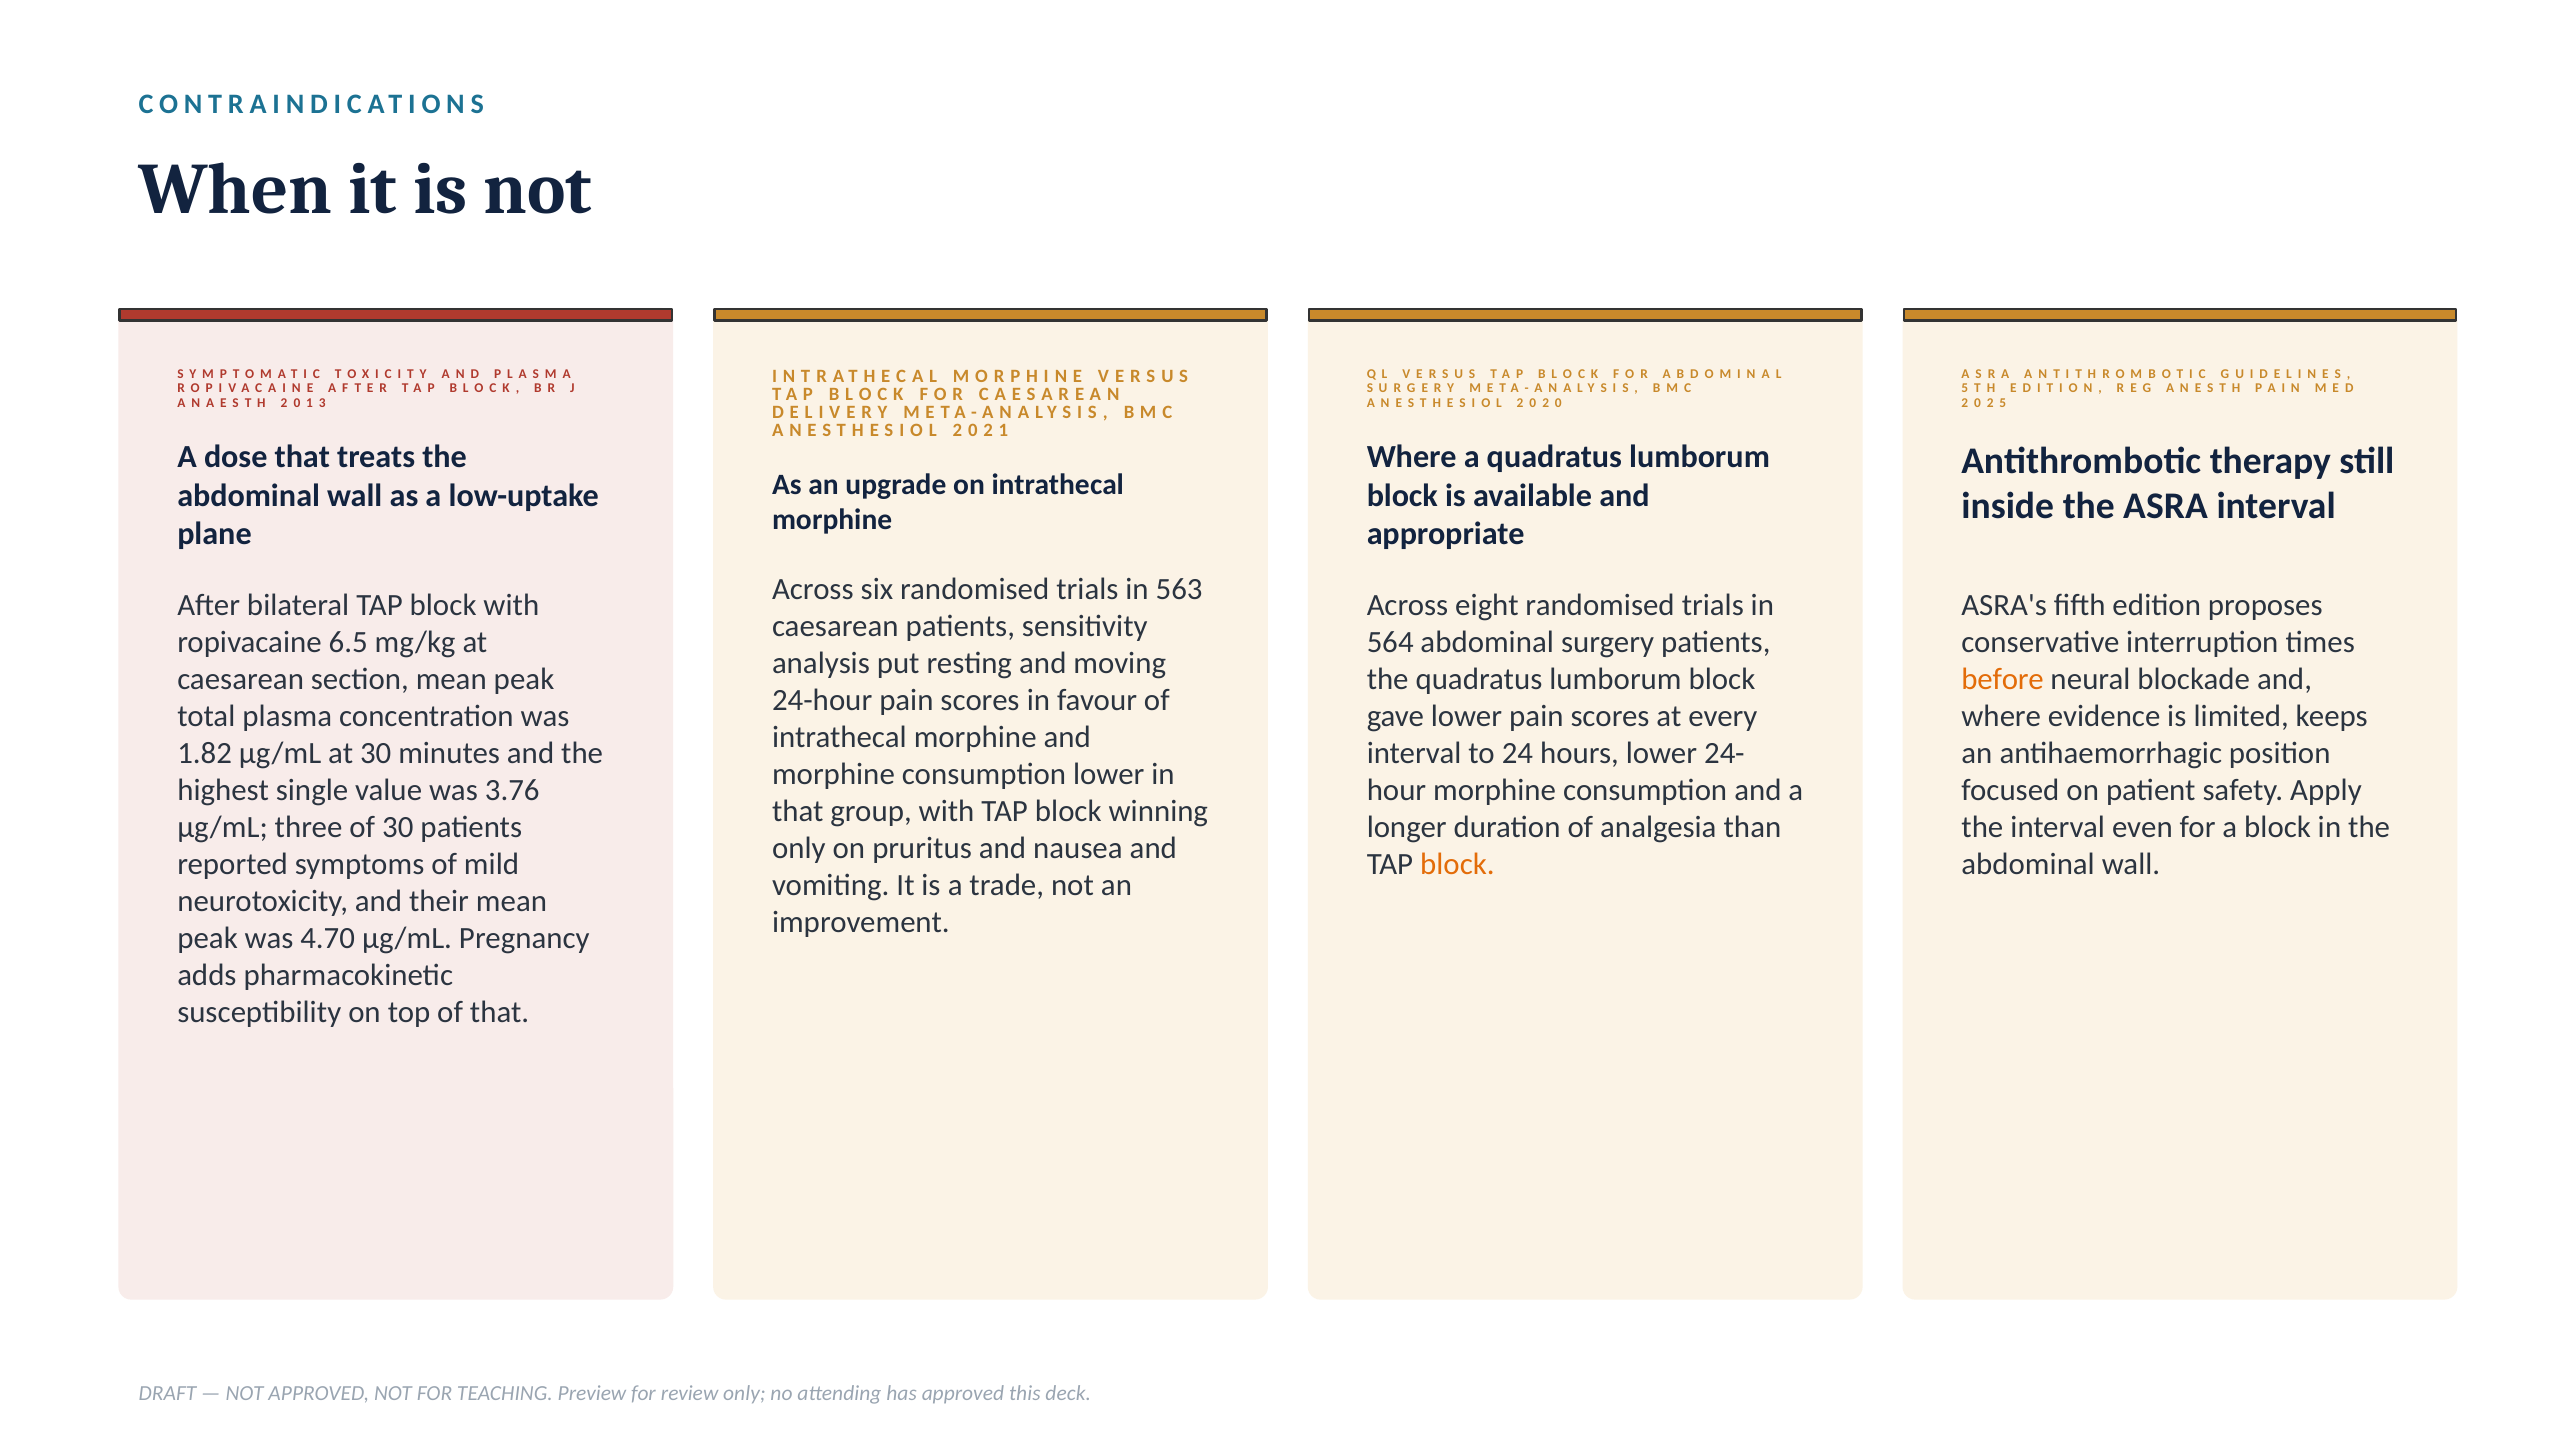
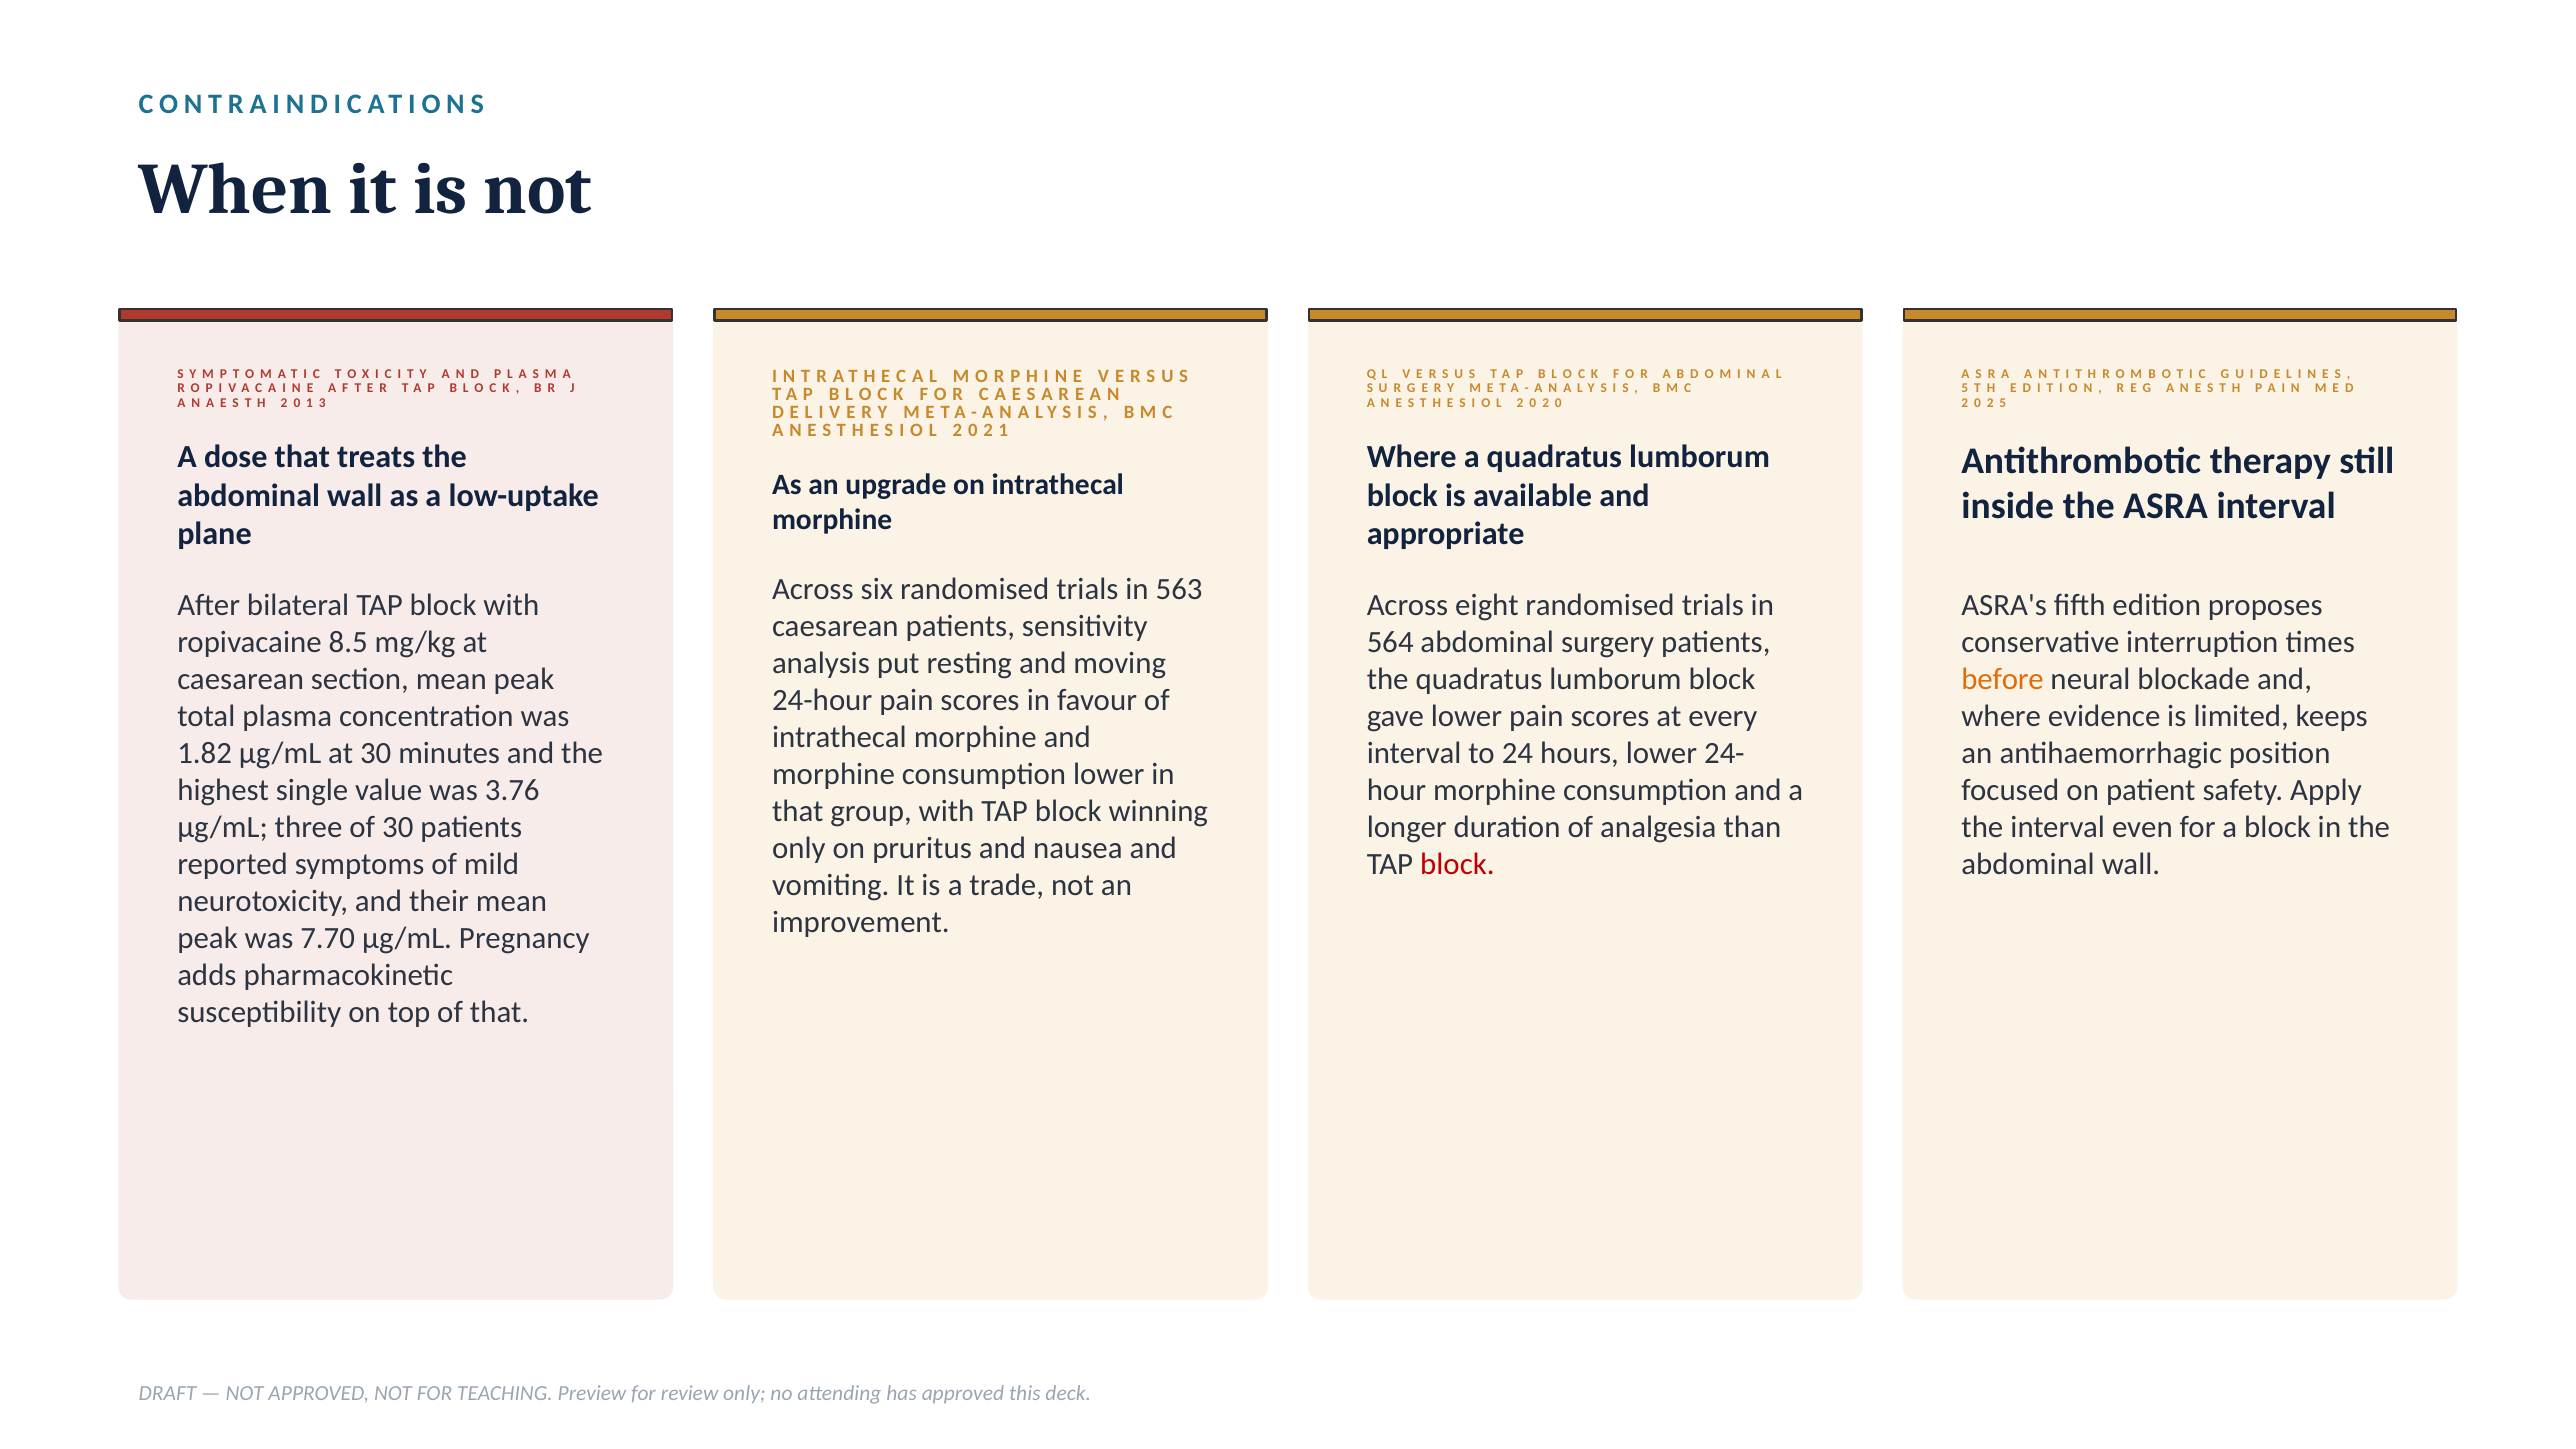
6.5: 6.5 -> 8.5
block at (1457, 865) colour: orange -> red
4.70: 4.70 -> 7.70
